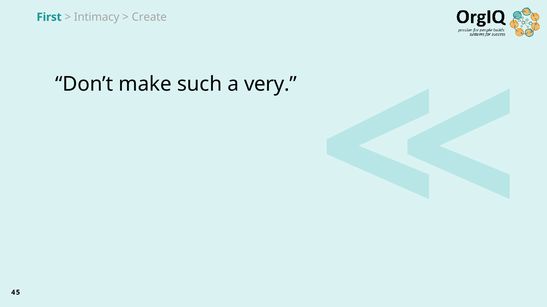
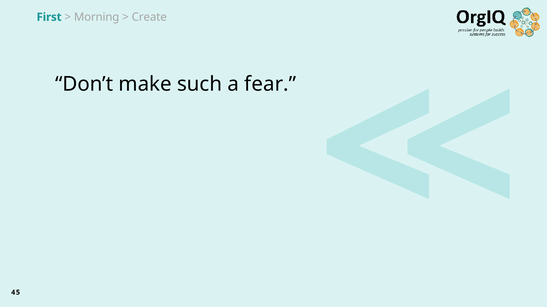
Intimacy: Intimacy -> Morning
very: very -> fear
